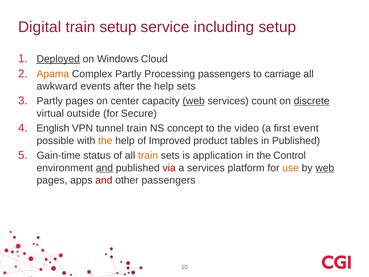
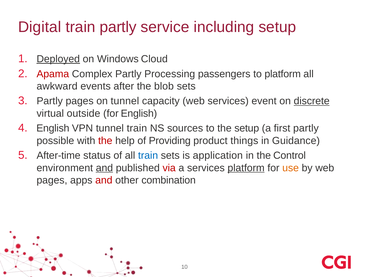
train setup: setup -> partly
Apama colour: orange -> red
to carriage: carriage -> platform
help at (164, 86): help -> blob
on center: center -> tunnel
web at (194, 101) underline: present -> none
count: count -> event
for Secure: Secure -> English
concept: concept -> sources
the video: video -> setup
first event: event -> partly
the at (105, 141) colour: orange -> red
Improved: Improved -> Providing
tables: tables -> things
in Published: Published -> Guidance
Gain-time: Gain-time -> After-time
train at (148, 155) colour: orange -> blue
platform at (246, 168) underline: none -> present
web at (325, 168) underline: present -> none
other passengers: passengers -> combination
